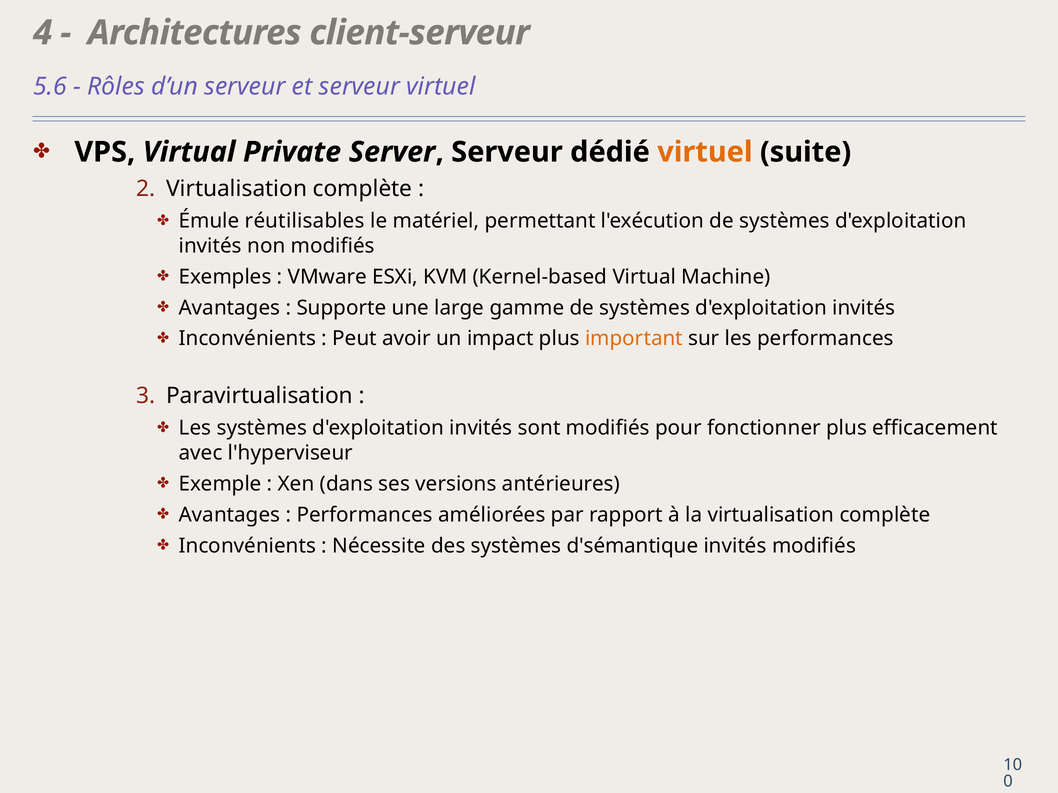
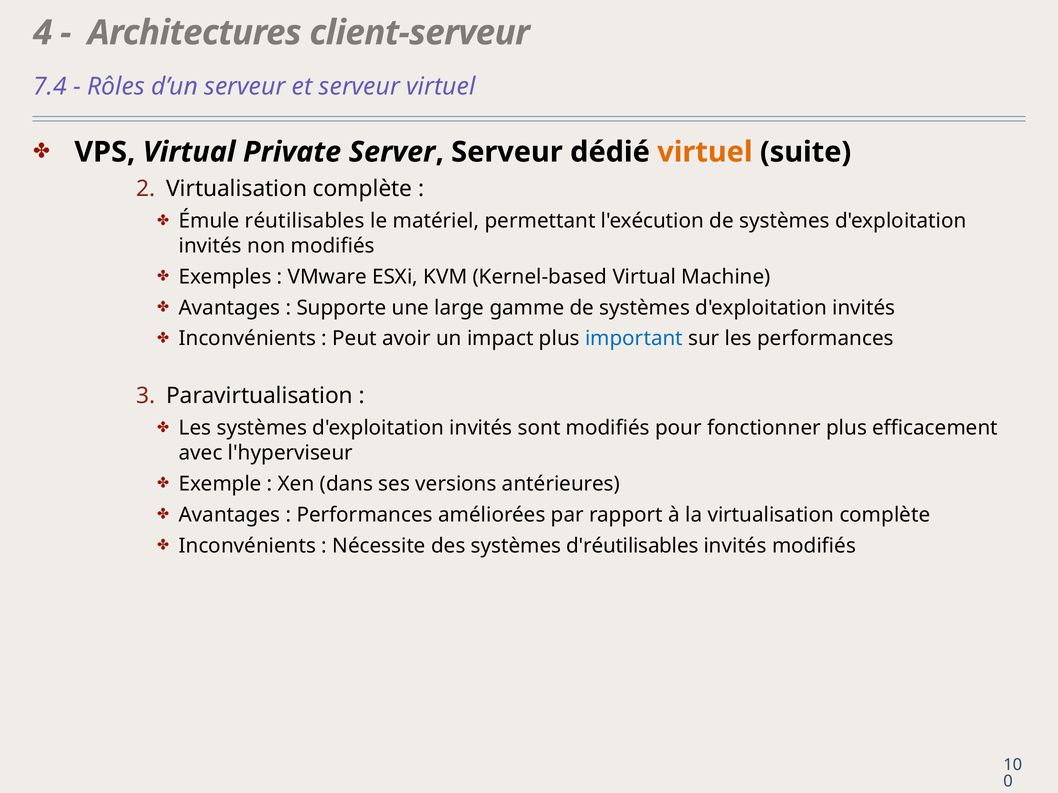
5.6: 5.6 -> 7.4
important colour: orange -> blue
d'sémantique: d'sémantique -> d'réutilisables
